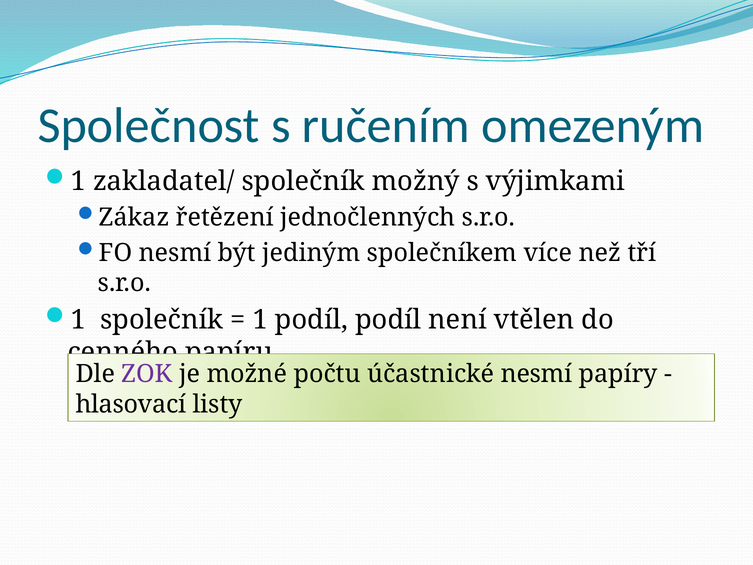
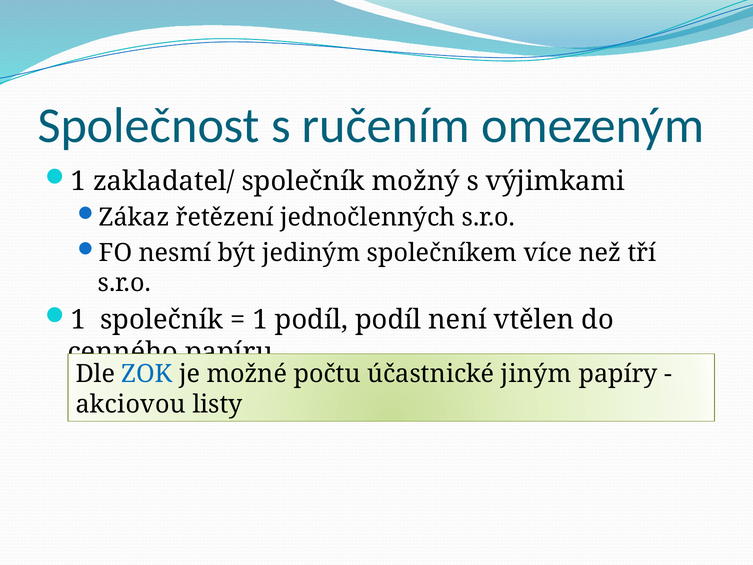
ZOK colour: purple -> blue
účastnické nesmí: nesmí -> jiným
hlasovací: hlasovací -> akciovou
